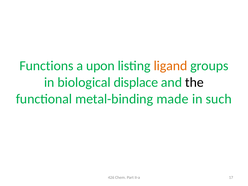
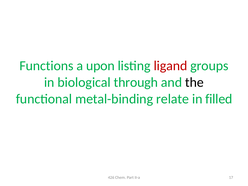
ligand colour: orange -> red
displace: displace -> through
made: made -> relate
such: such -> filled
